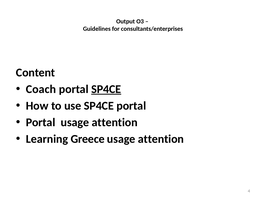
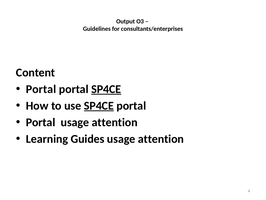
Coach at (41, 89): Coach -> Portal
SP4CE at (99, 105) underline: none -> present
Greece: Greece -> Guides
